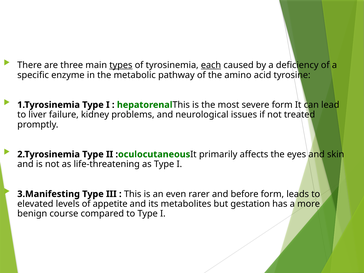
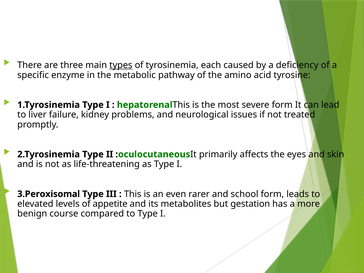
each underline: present -> none
3.Manifesting: 3.Manifesting -> 3.Peroxisomal
before: before -> school
